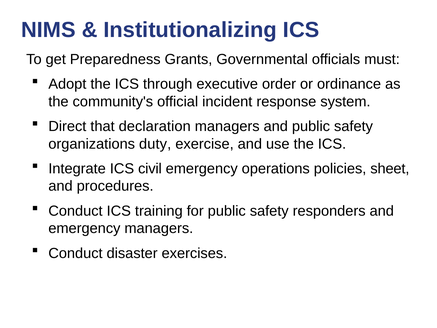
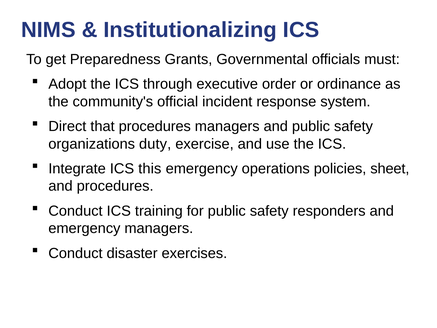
that declaration: declaration -> procedures
civil: civil -> this
